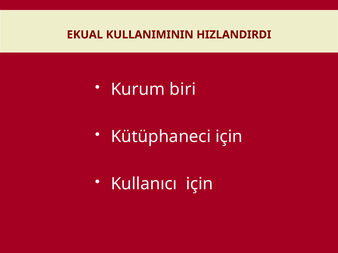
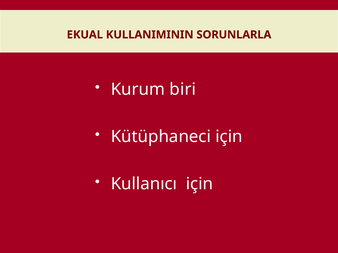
HIZLANDIRDI: HIZLANDIRDI -> SORUNLARLA
